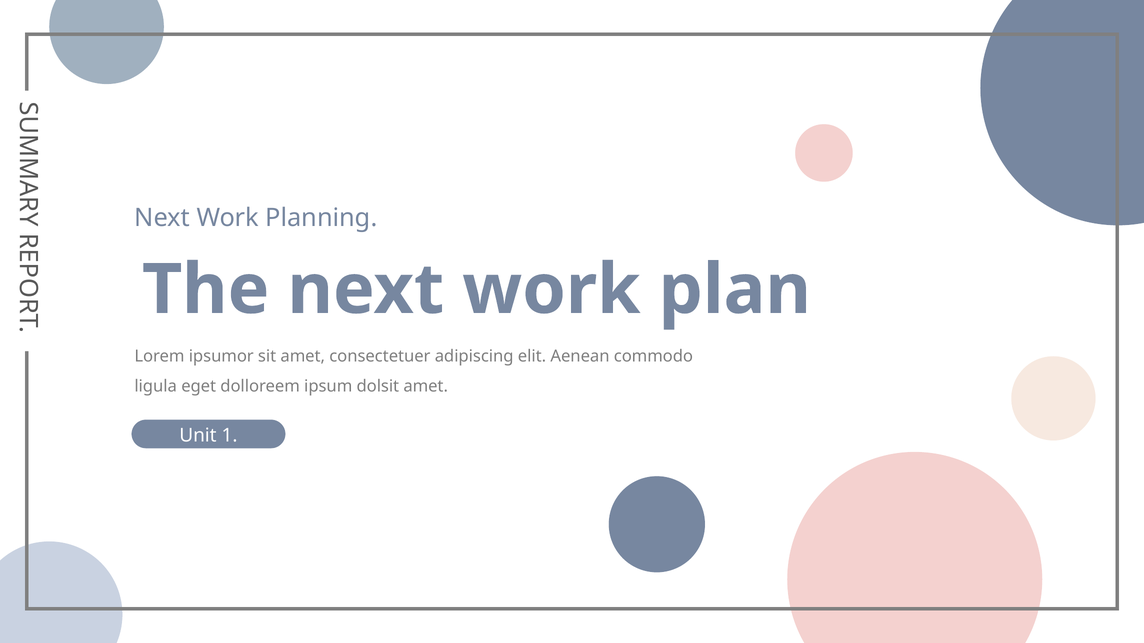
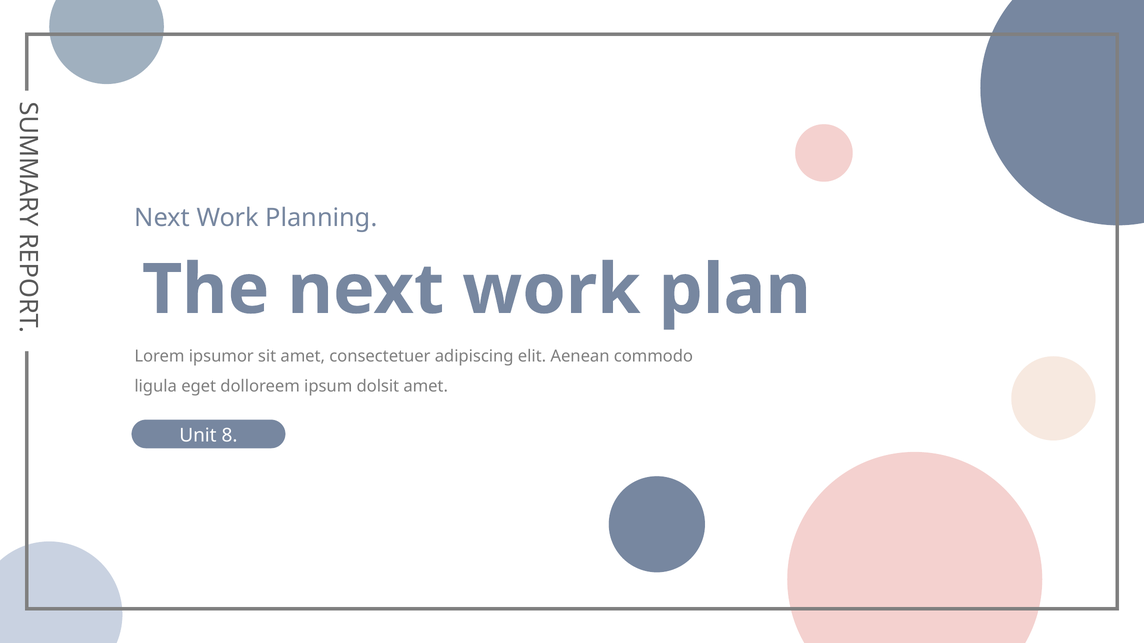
1: 1 -> 8
